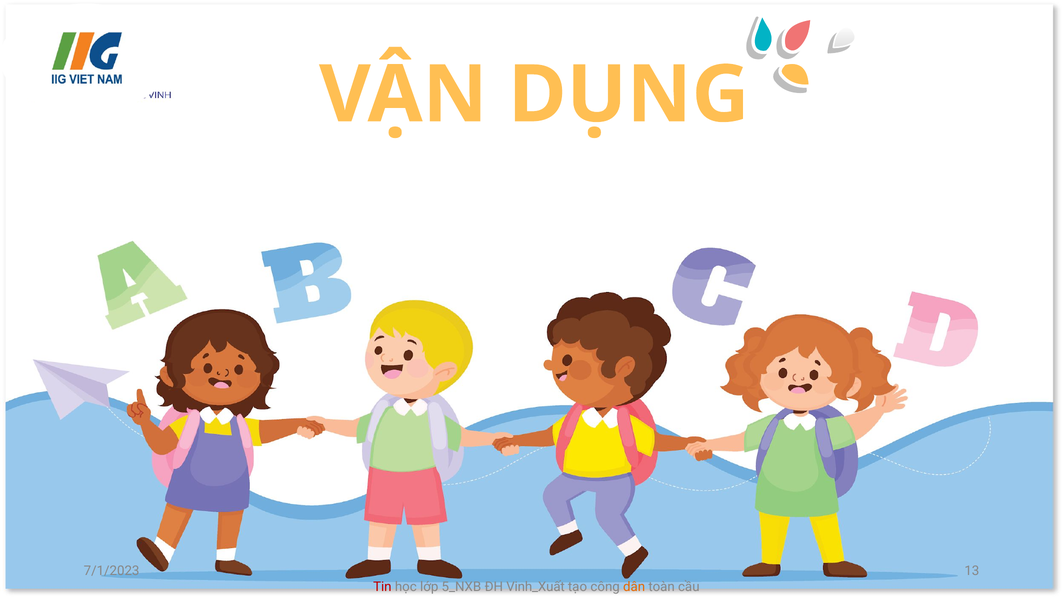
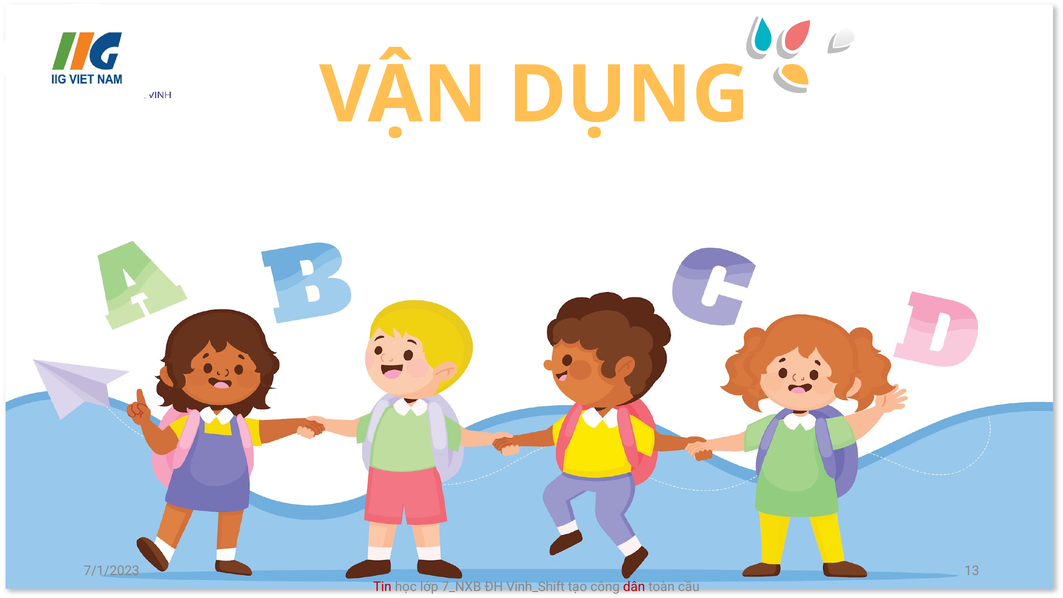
5_NXB: 5_NXB -> 7_NXB
Vinh_Xuất: Vinh_Xuất -> Vinh_Shift
dân colour: orange -> red
